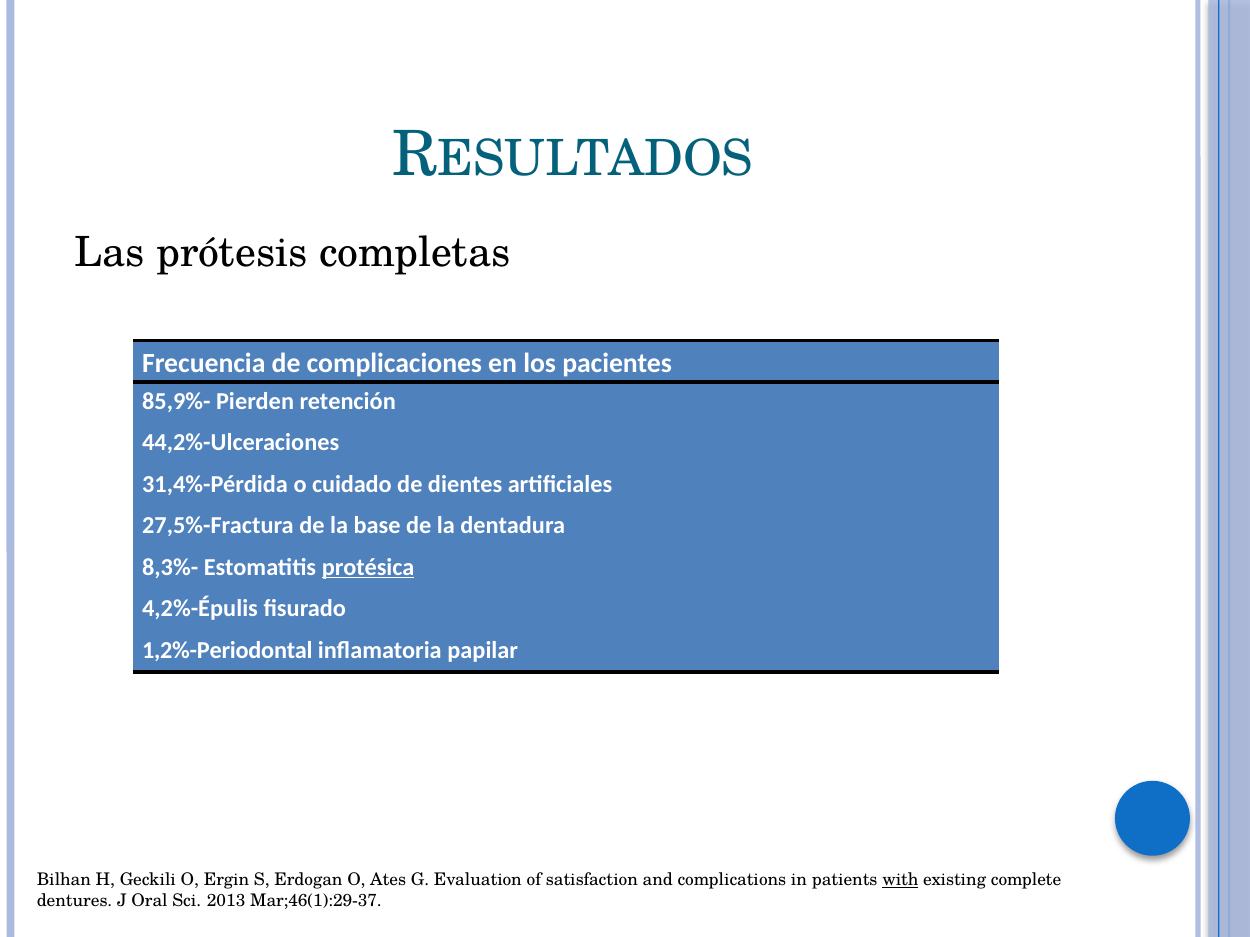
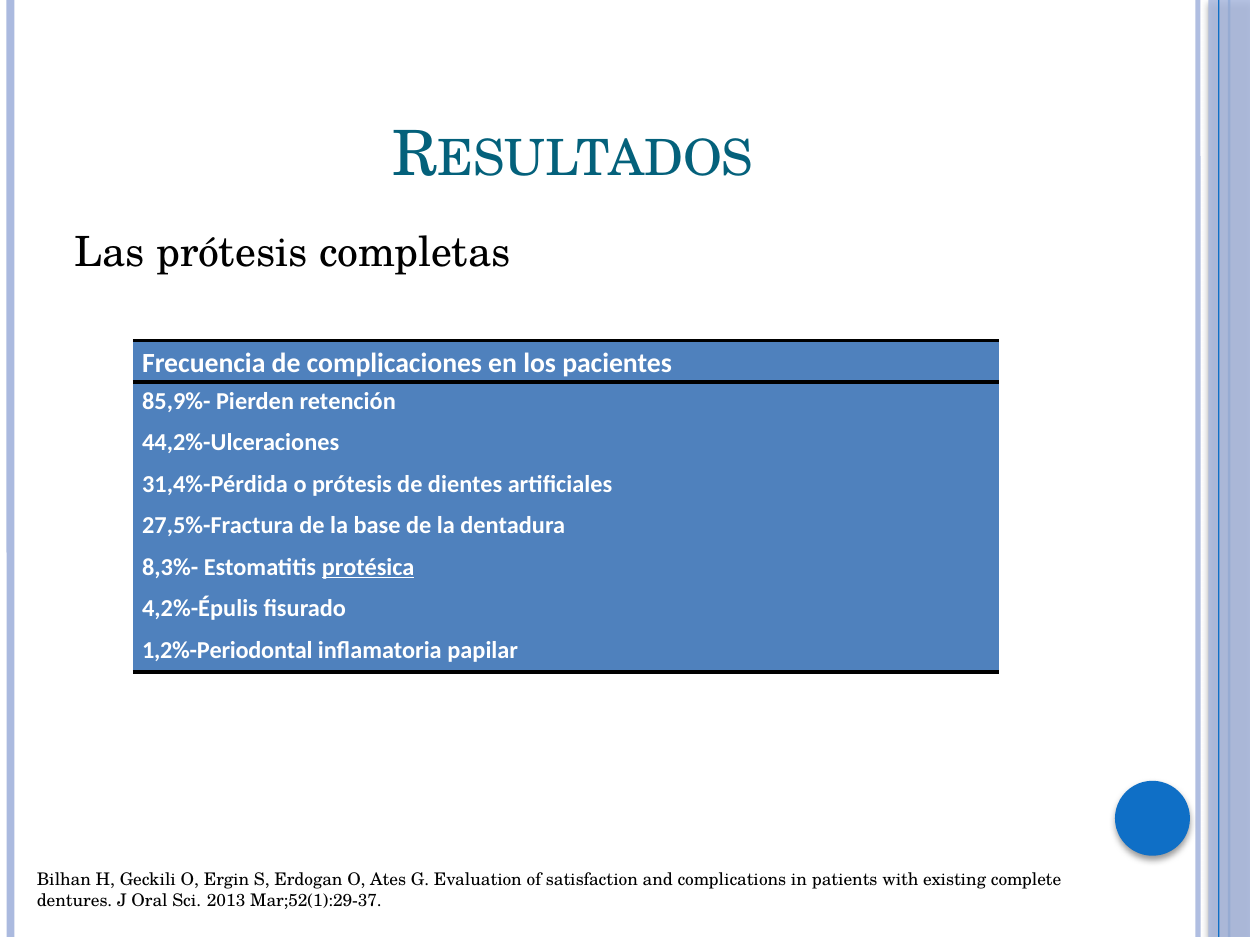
o cuidado: cuidado -> prótesis
with underline: present -> none
Mar;46(1):29-37: Mar;46(1):29-37 -> Mar;52(1):29-37
